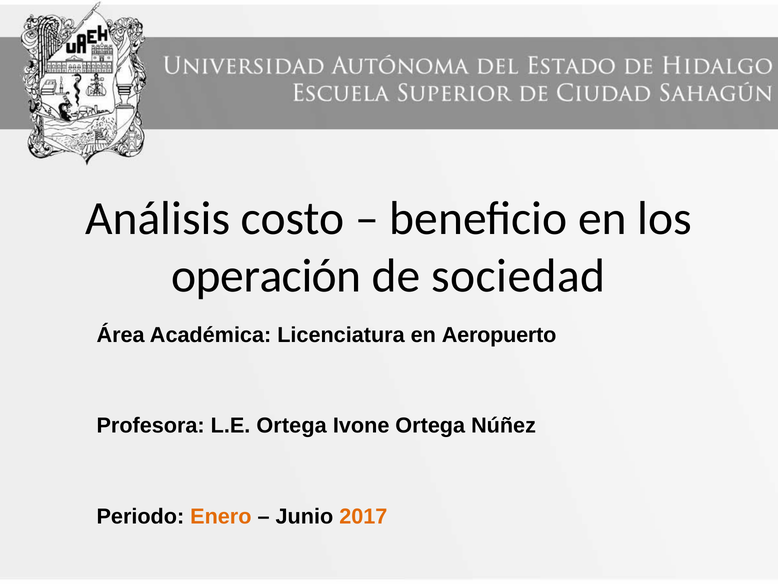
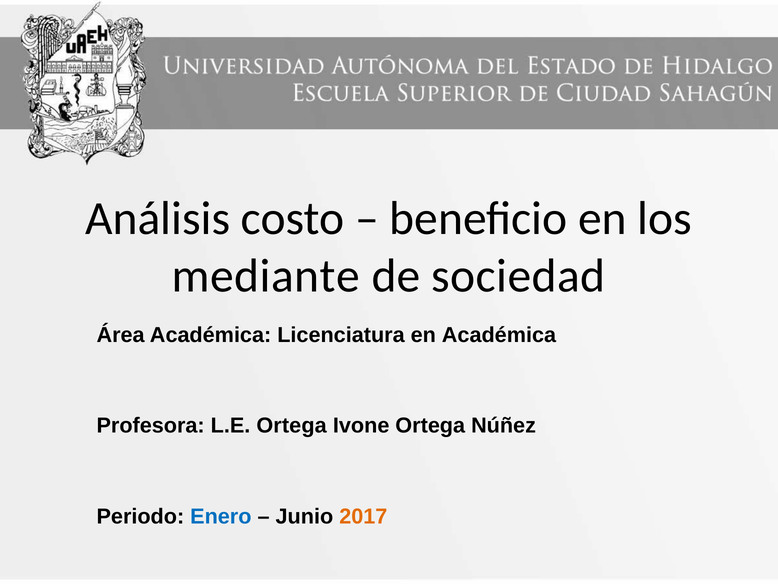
operación: operación -> mediante
en Aeropuerto: Aeropuerto -> Académica
Enero colour: orange -> blue
